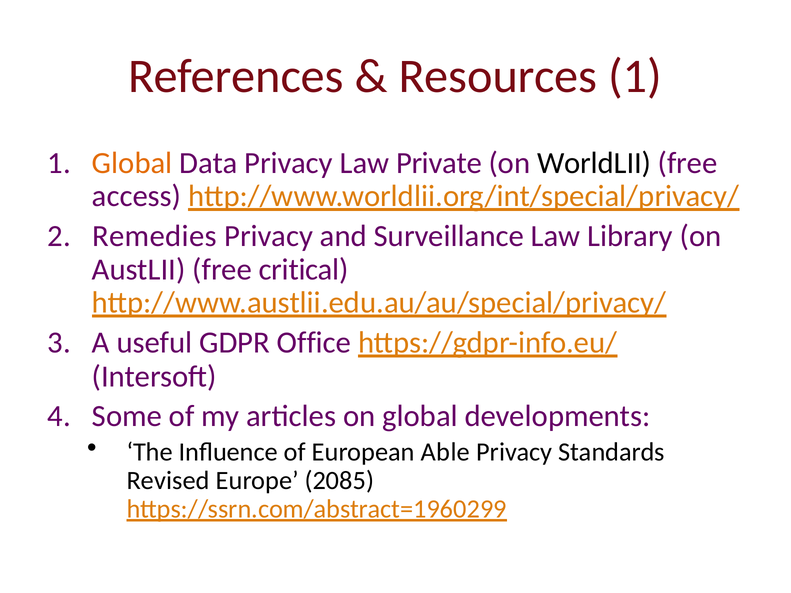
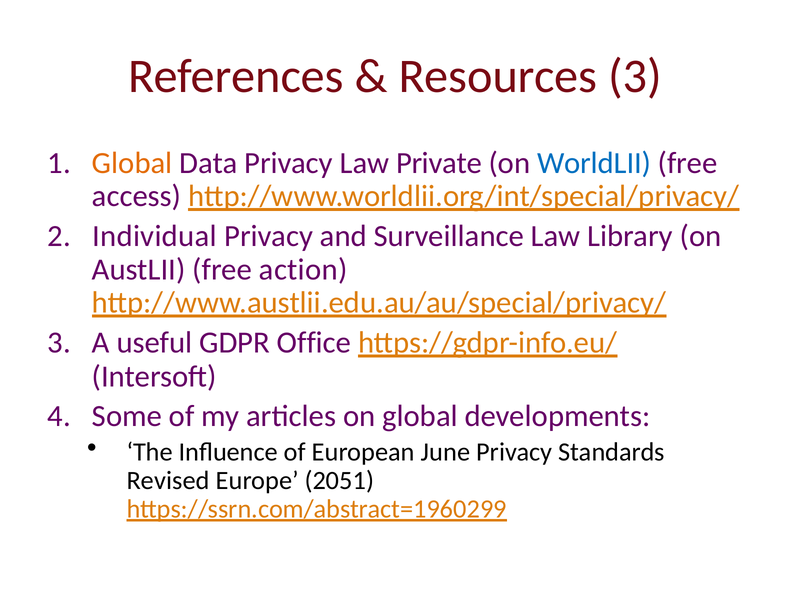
Resources 1: 1 -> 3
WorldLII colour: black -> blue
Remedies: Remedies -> Individual
critical: critical -> action
Able: Able -> June
2085: 2085 -> 2051
